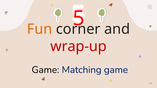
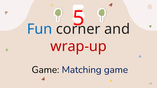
Fun colour: orange -> blue
